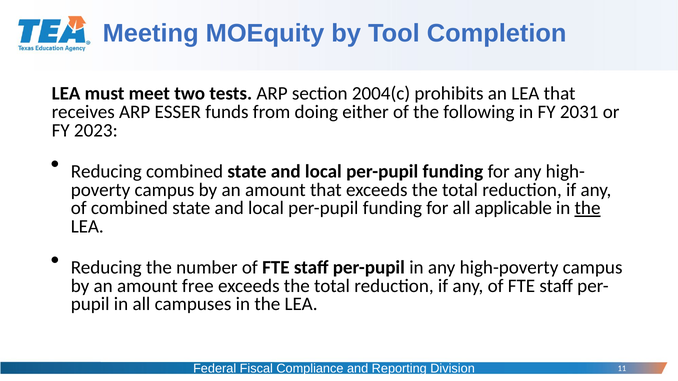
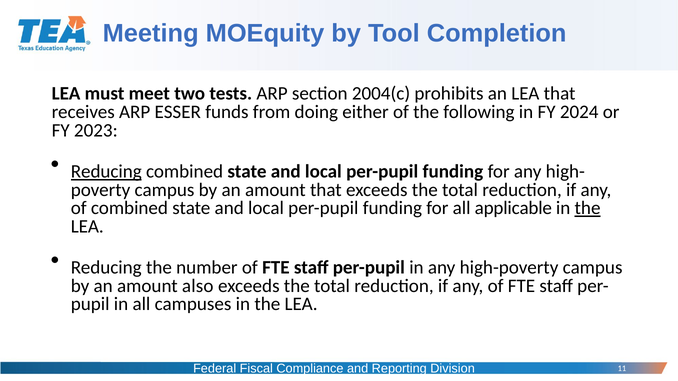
2031: 2031 -> 2024
Reducing at (106, 172) underline: none -> present
free: free -> also
